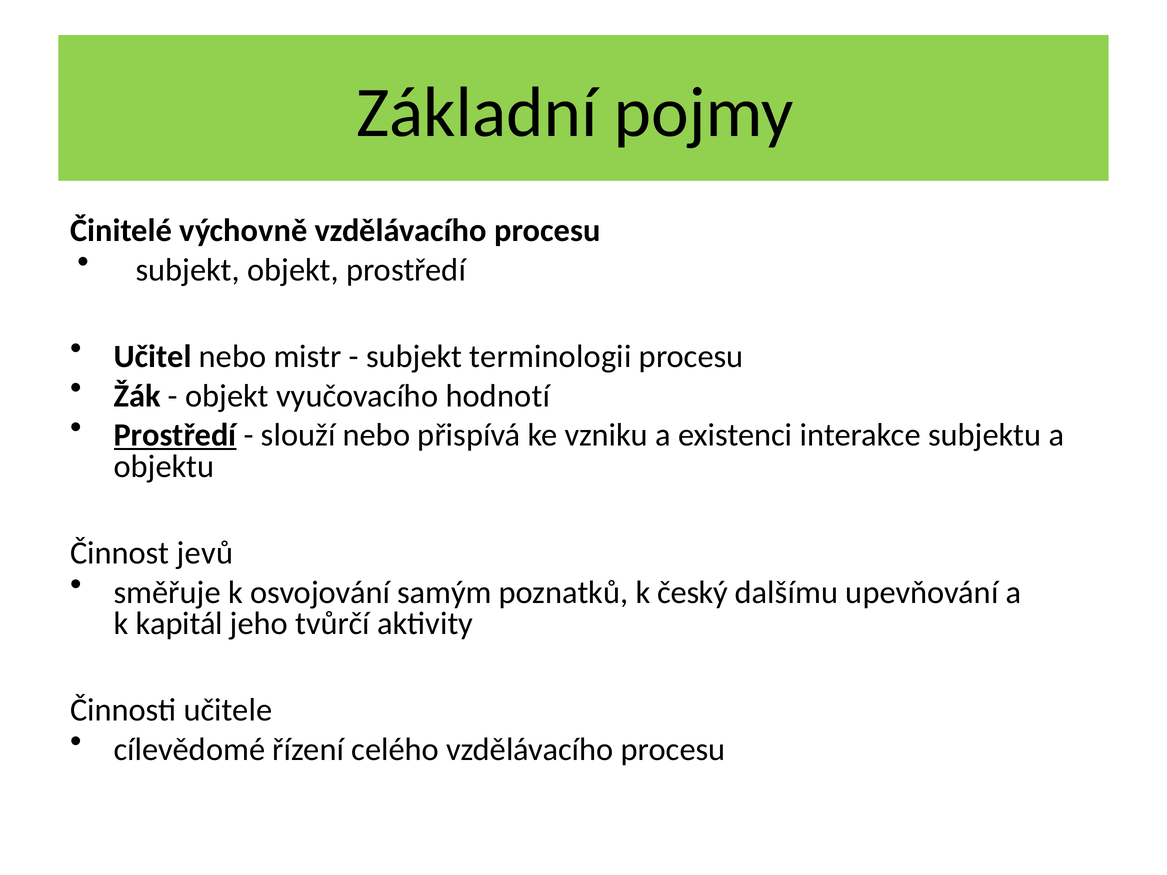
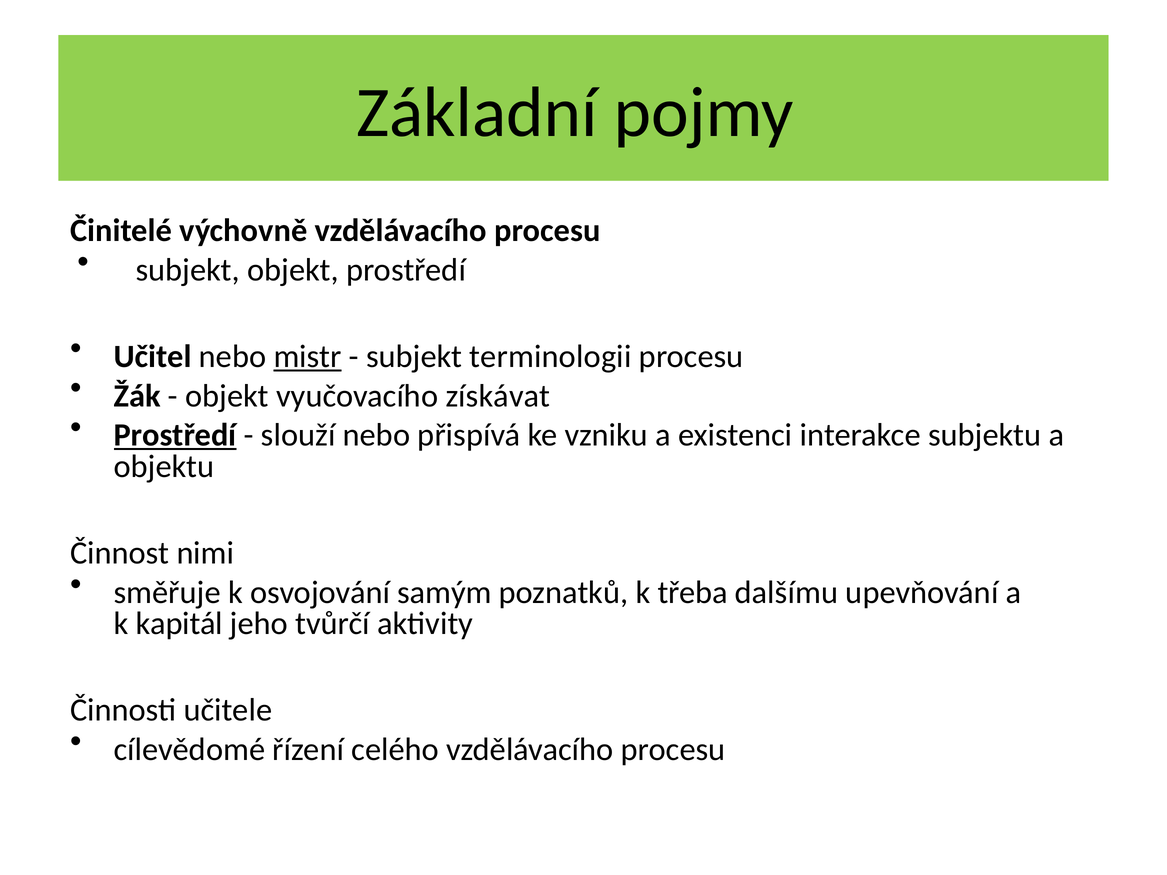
mistr underline: none -> present
hodnotí: hodnotí -> získávat
jevů: jevů -> nimi
český: český -> třeba
